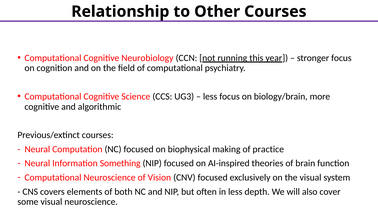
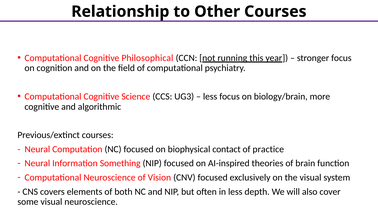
Neurobiology: Neurobiology -> Philosophical
making: making -> contact
